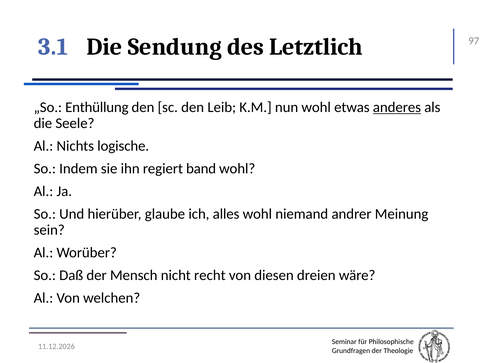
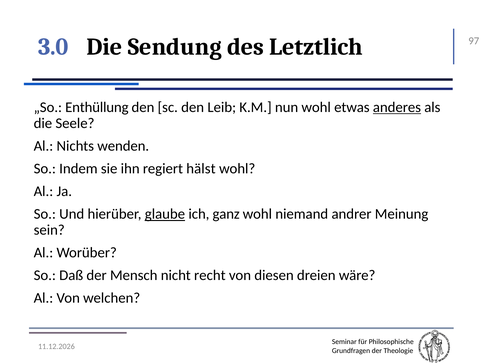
3.1: 3.1 -> 3.0
logische: logische -> wenden
band: band -> hälst
glaube underline: none -> present
alles: alles -> ganz
